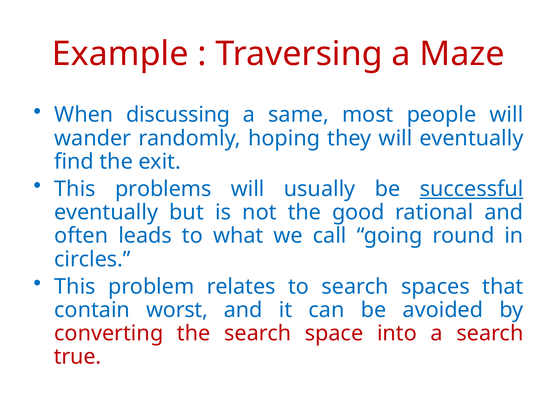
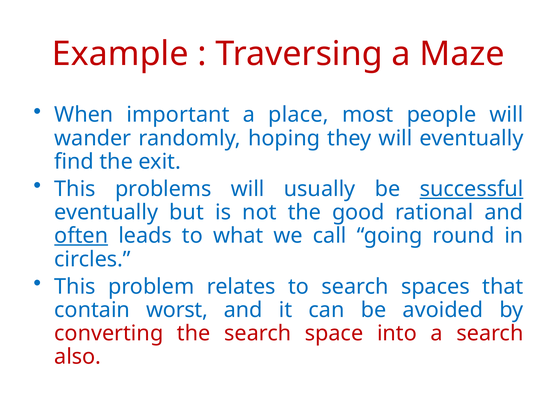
discussing: discussing -> important
same: same -> place
often underline: none -> present
true: true -> also
